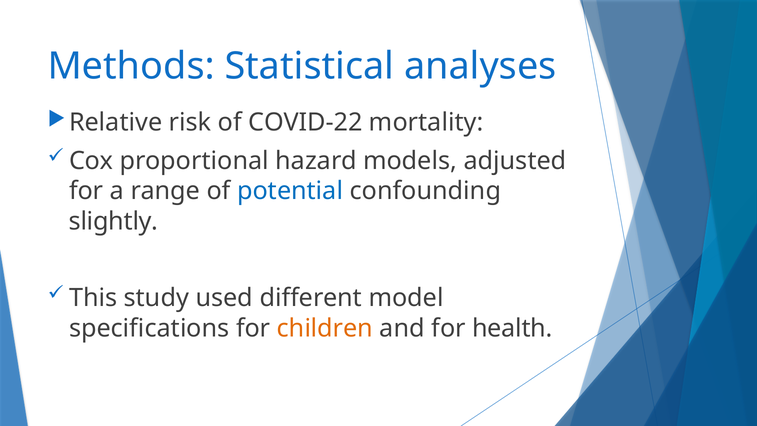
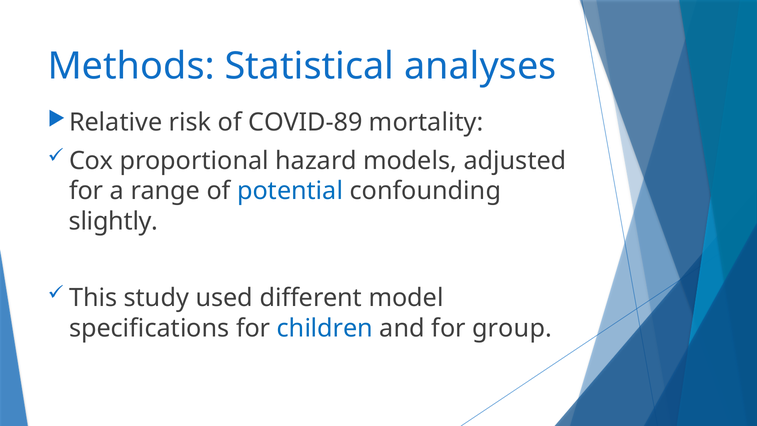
COVID-22: COVID-22 -> COVID-89
children colour: orange -> blue
health: health -> group
